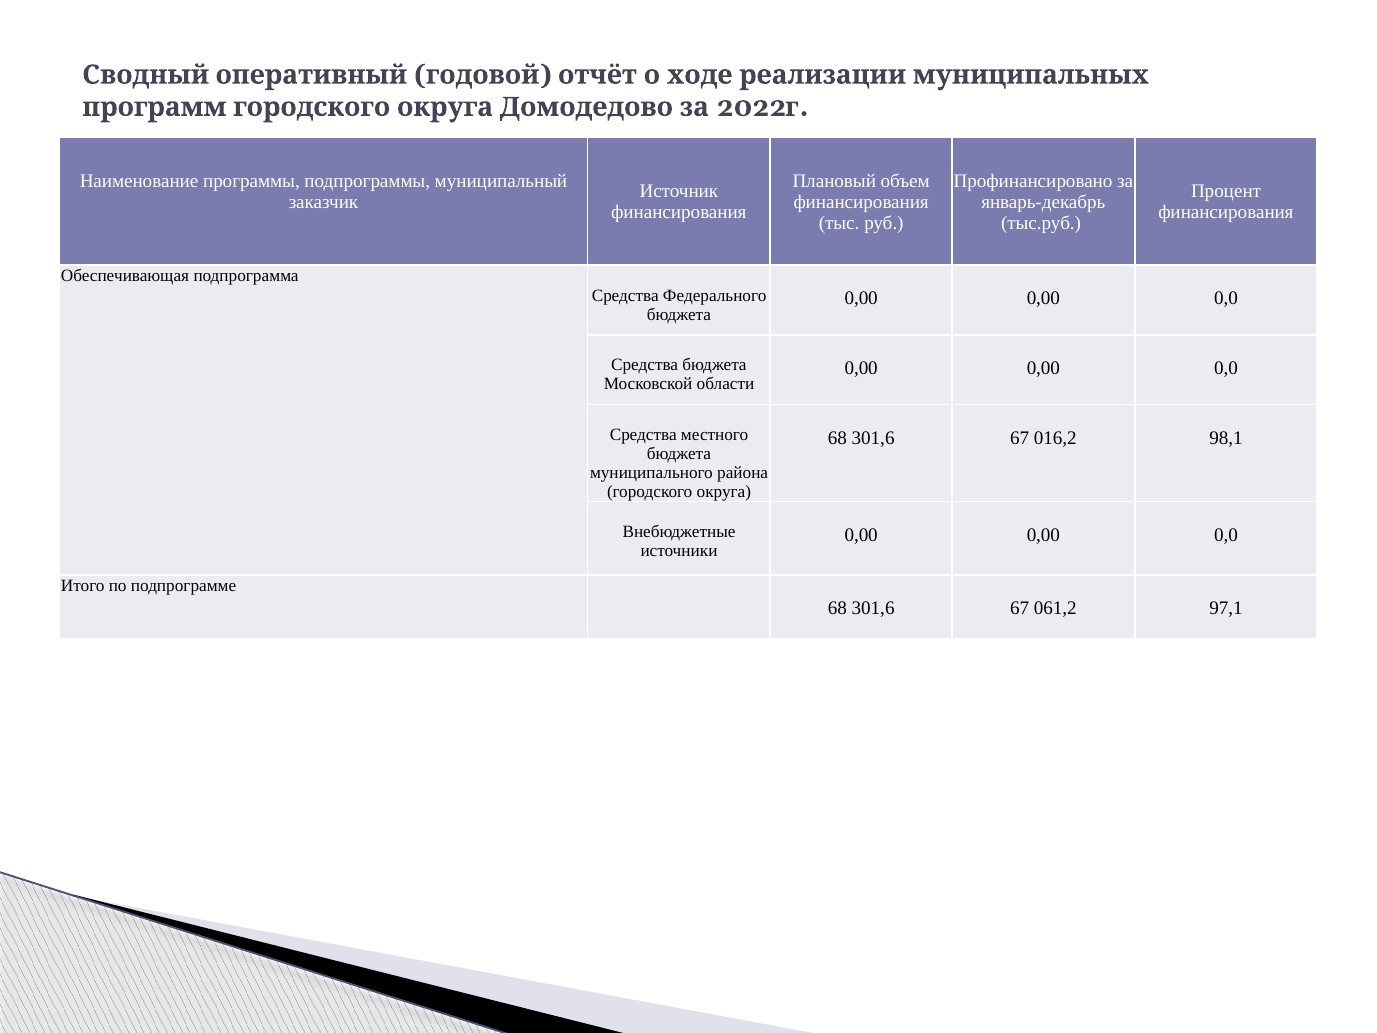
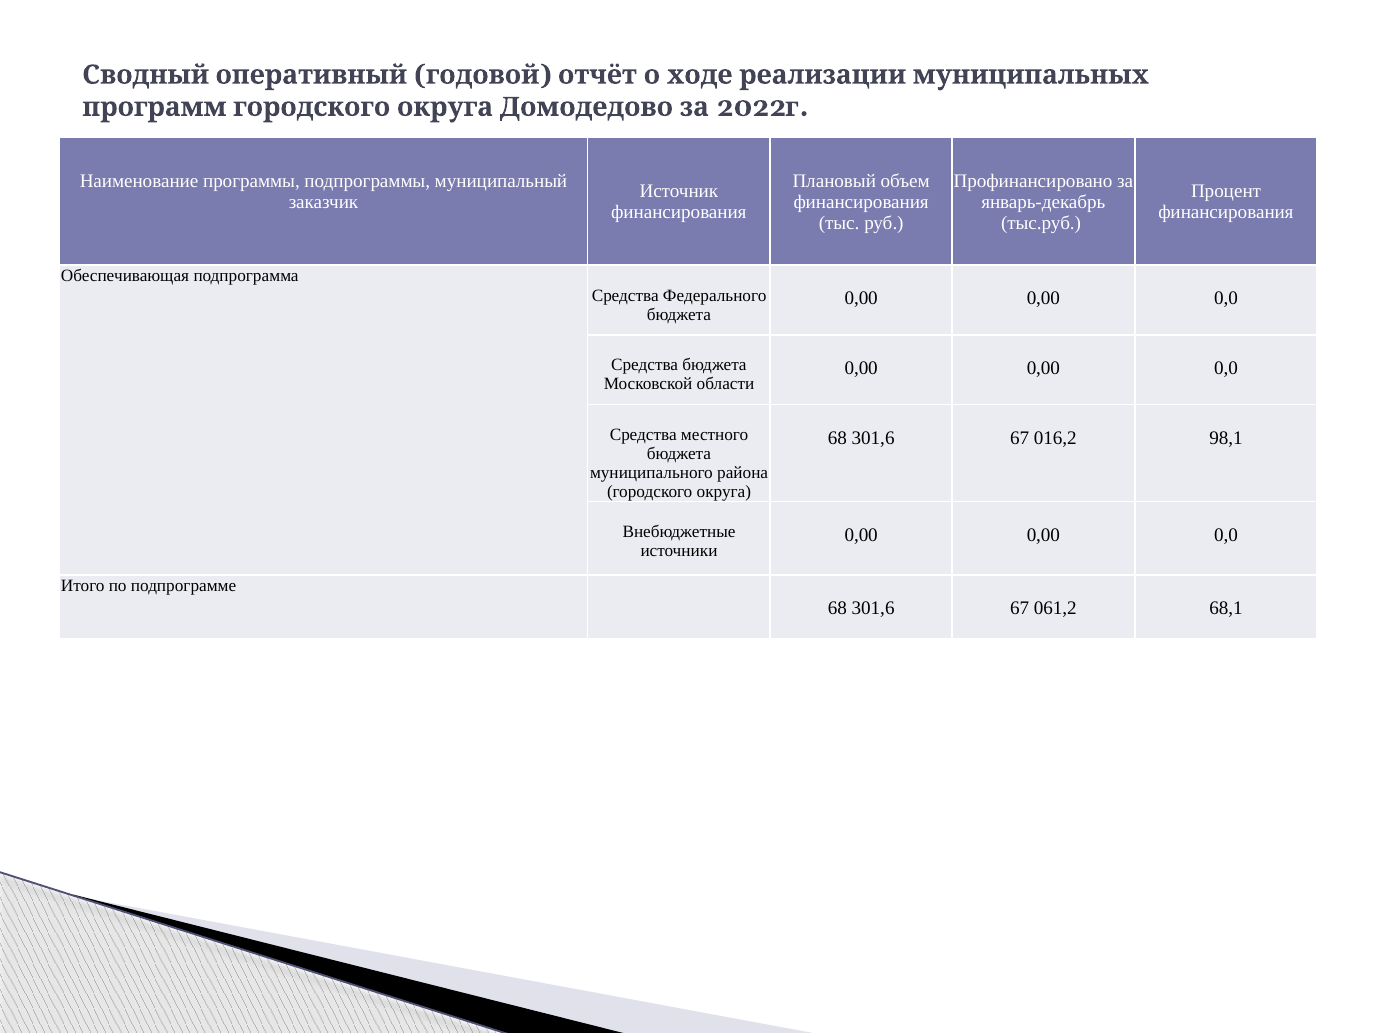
97,1: 97,1 -> 68,1
